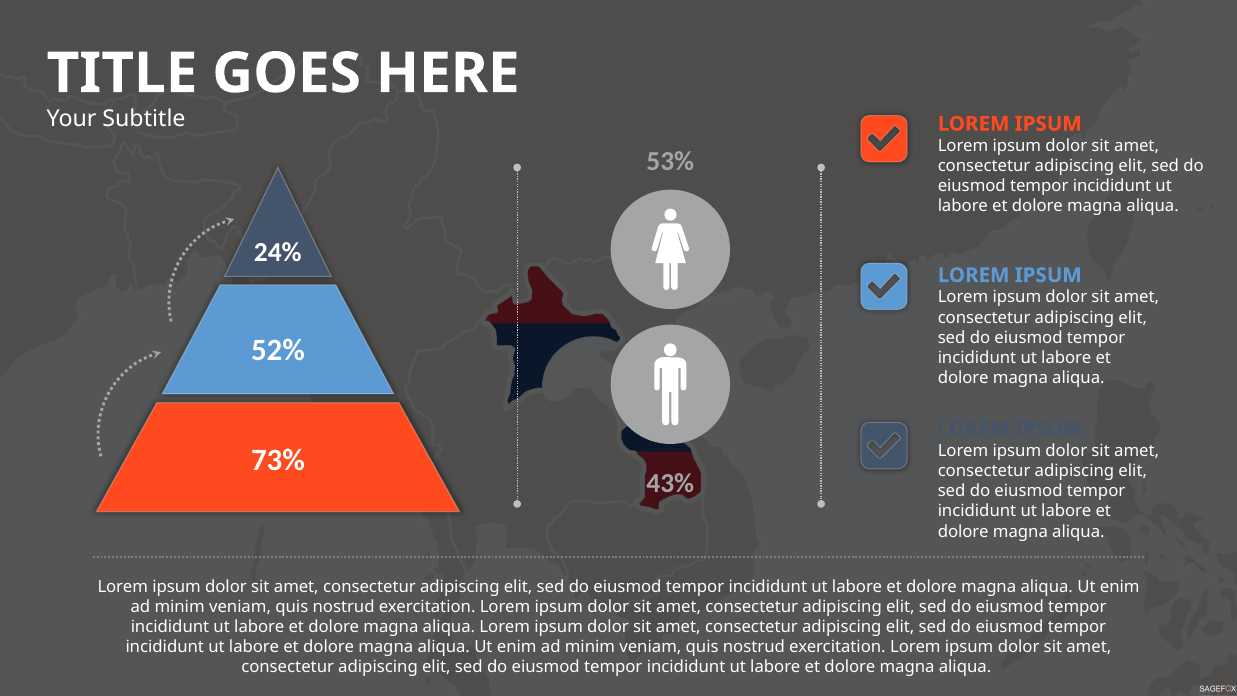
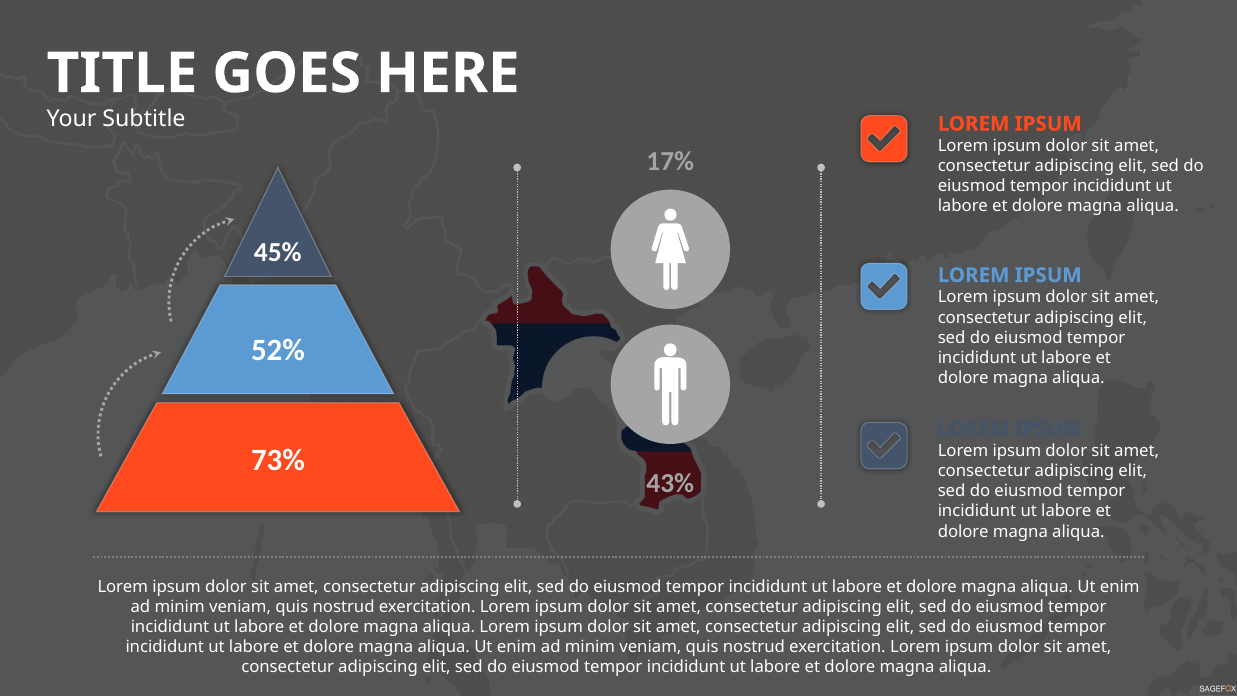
53%: 53% -> 17%
24%: 24% -> 45%
